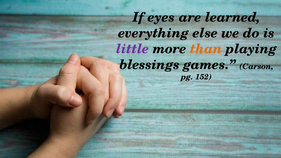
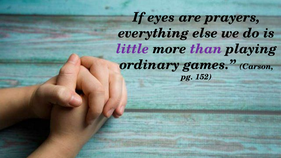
learned: learned -> prayers
than colour: orange -> purple
blessings: blessings -> ordinary
